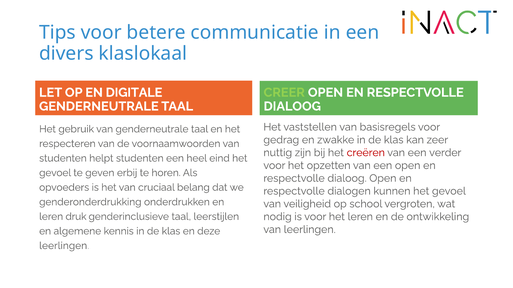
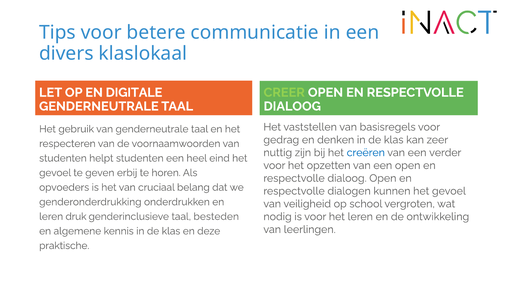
zwakke: zwakke -> denken
creëren colour: red -> blue
leerstijlen: leerstijlen -> besteden
leerlingen at (64, 246): leerlingen -> praktische
